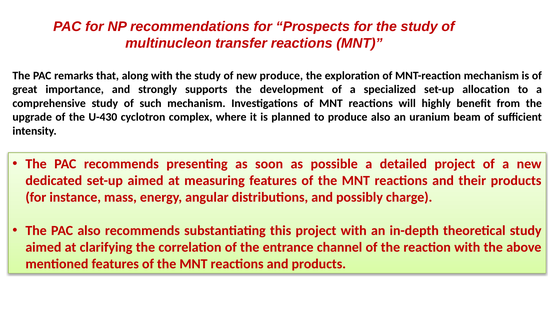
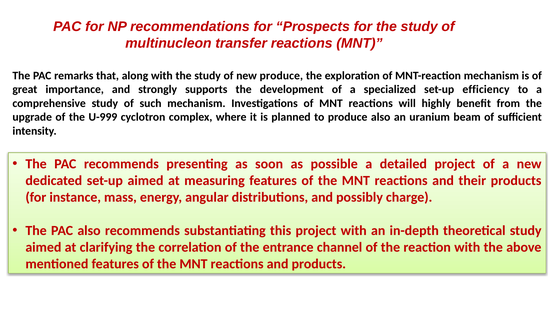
allocation: allocation -> efficiency
U-430: U-430 -> U-999
